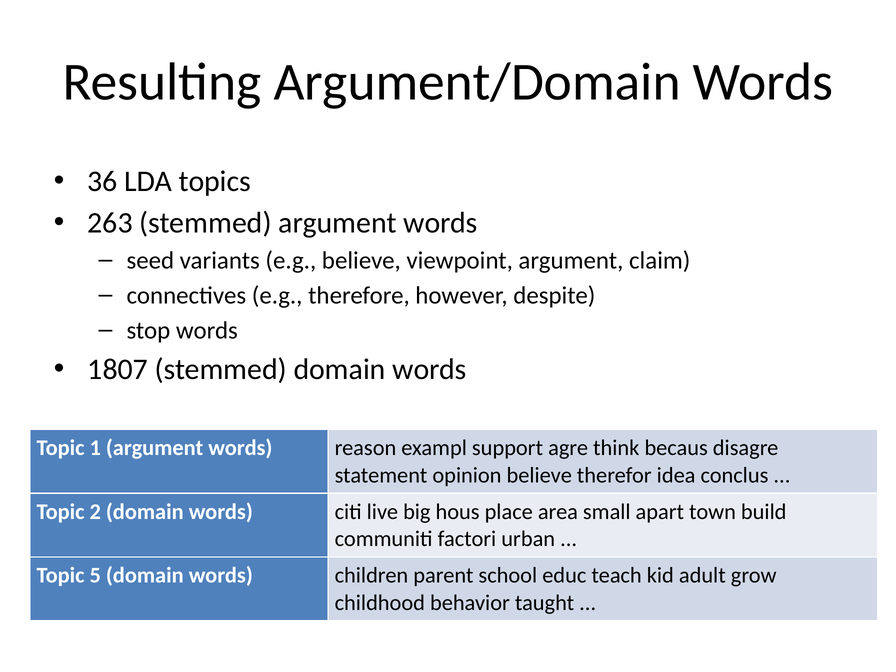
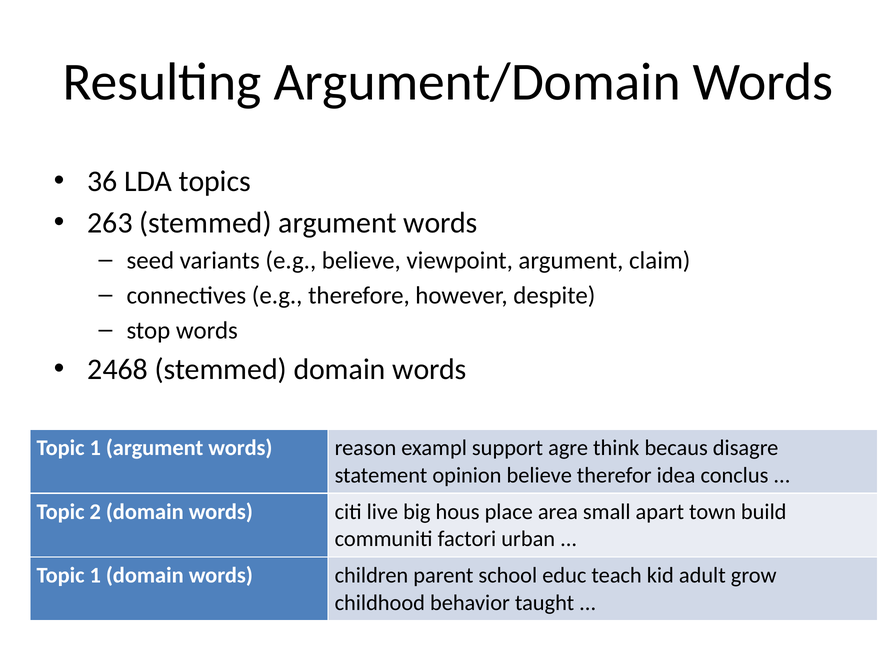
1807: 1807 -> 2468
5 at (95, 575): 5 -> 1
